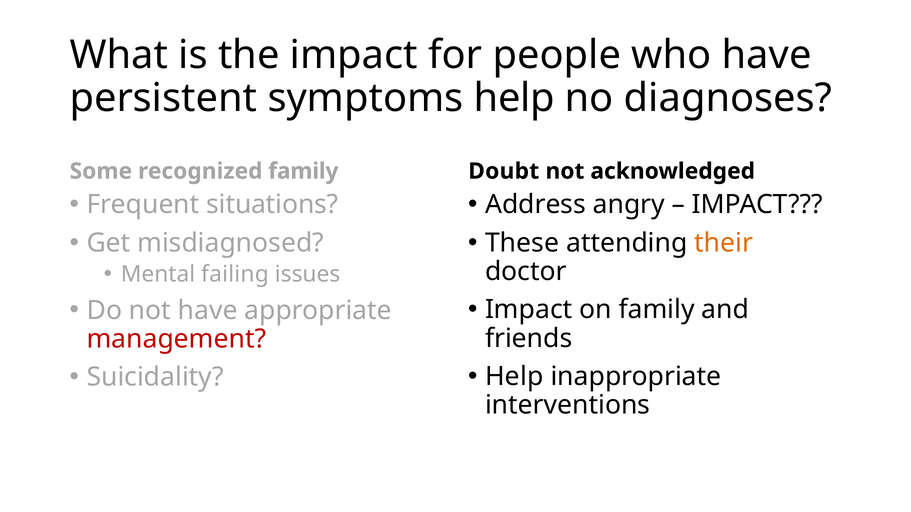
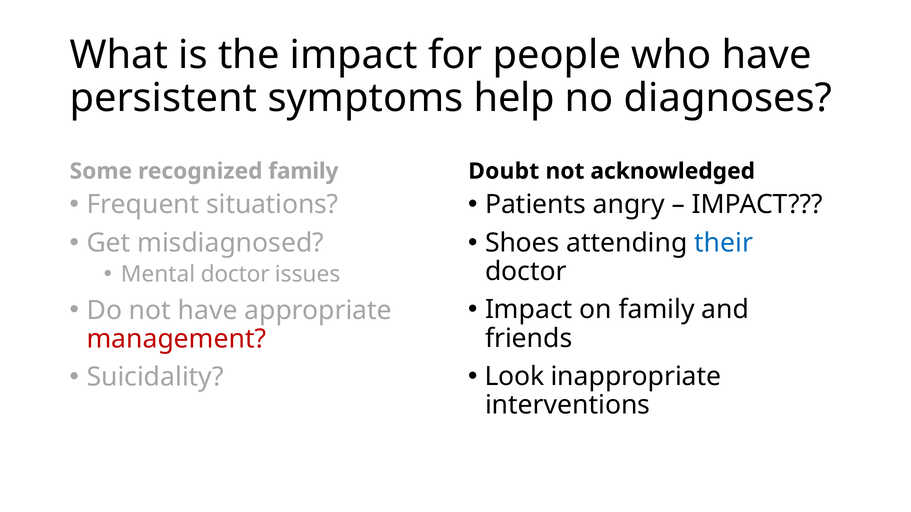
Address: Address -> Patients
These: These -> Shoes
their colour: orange -> blue
Mental failing: failing -> doctor
Help at (514, 377): Help -> Look
